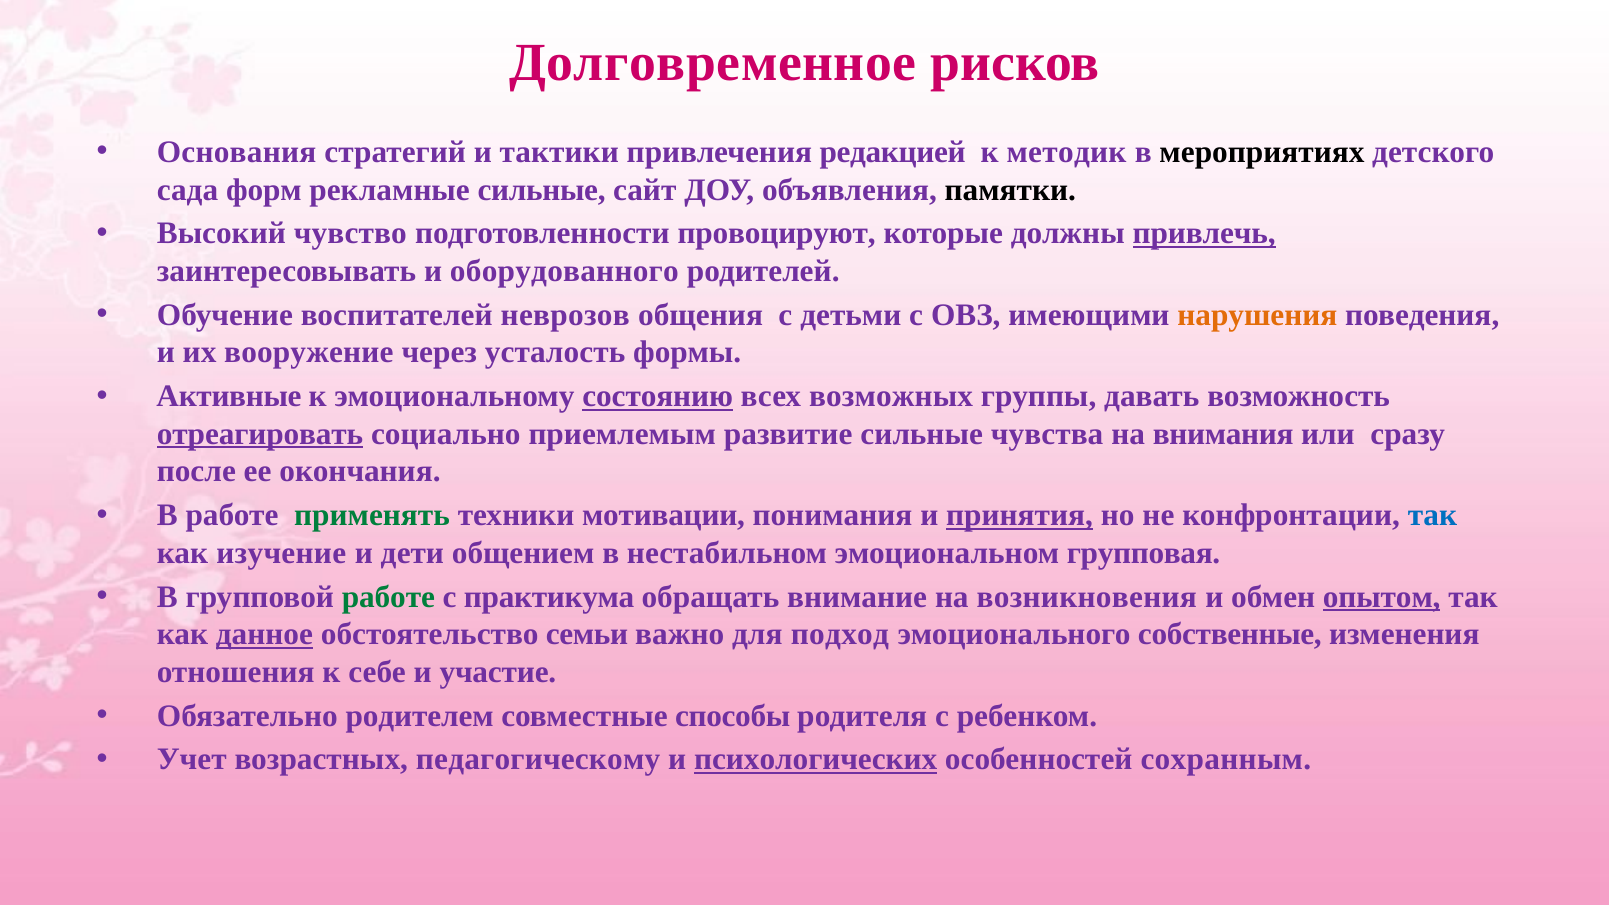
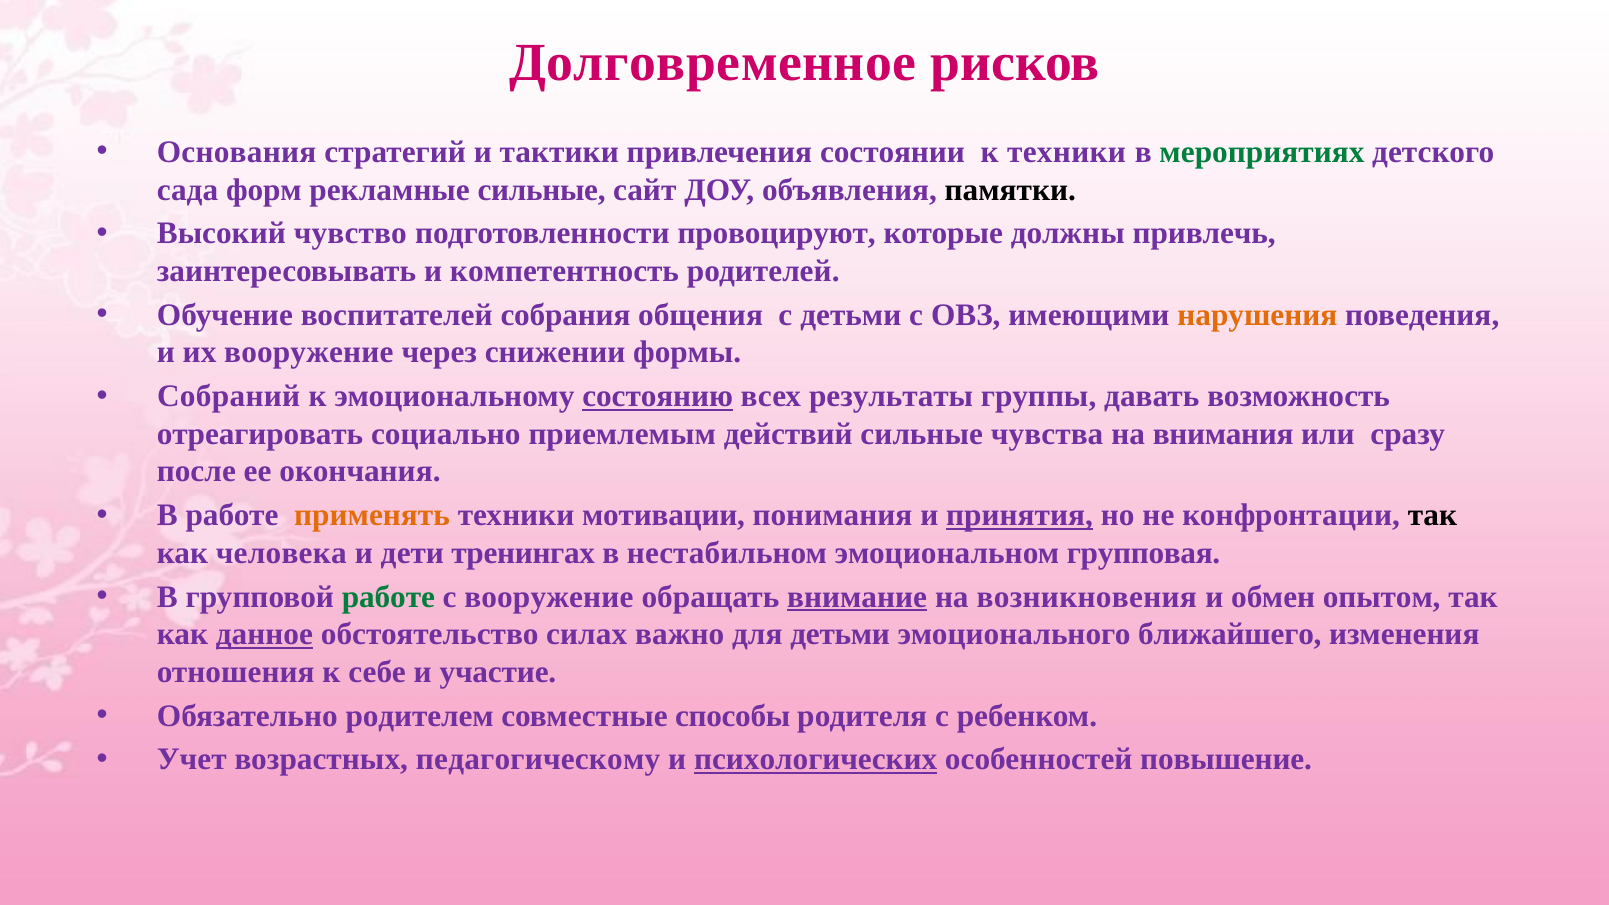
редакцией: редакцией -> состоянии
к методик: методик -> техники
мероприятиях colour: black -> green
привлечь underline: present -> none
оборудованного: оборудованного -> компетентность
неврозов: неврозов -> собрания
усталость: усталость -> снижении
Активные: Активные -> Собраний
возможных: возможных -> результаты
отреагировать underline: present -> none
развитие: развитие -> действий
применять colour: green -> orange
так at (1433, 515) colour: blue -> black
изучение: изучение -> человека
общением: общением -> тренингах
с практикума: практикума -> вооружение
внимание underline: none -> present
опытом underline: present -> none
семьи: семьи -> силах
для подход: подход -> детьми
собственные: собственные -> ближайшего
сохранным: сохранным -> повышение
